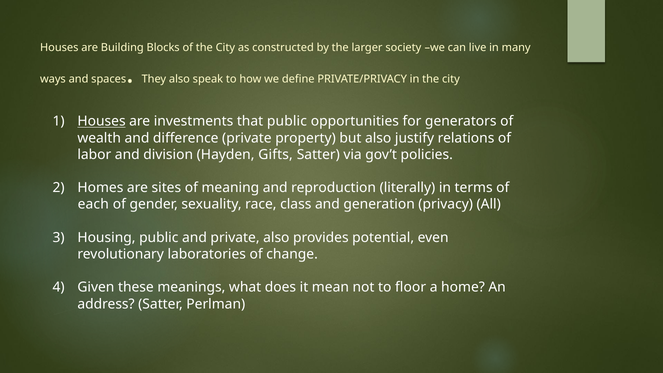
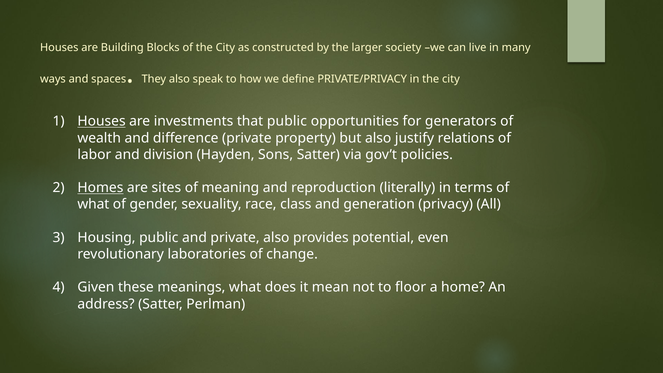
Gifts: Gifts -> Sons
Homes underline: none -> present
each at (93, 204): each -> what
